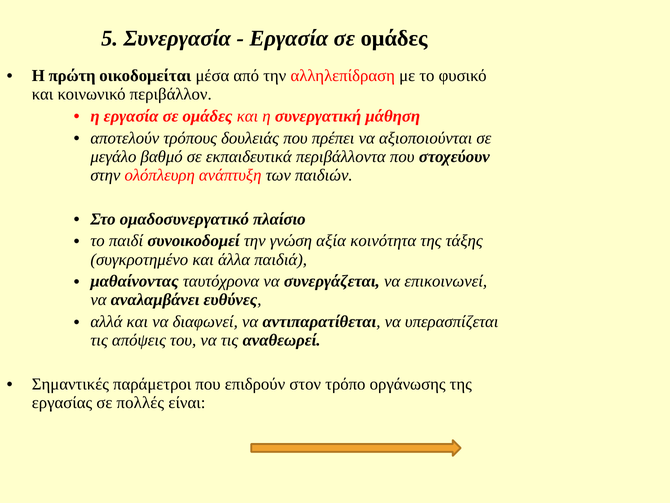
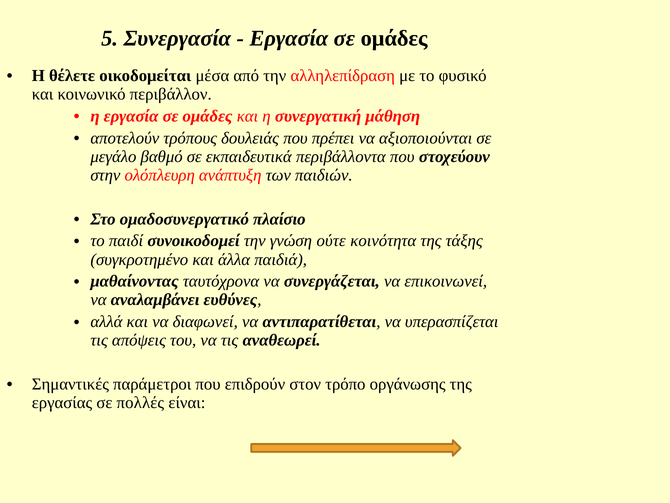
πρώτη: πρώτη -> θέλετε
αξία: αξία -> ούτε
